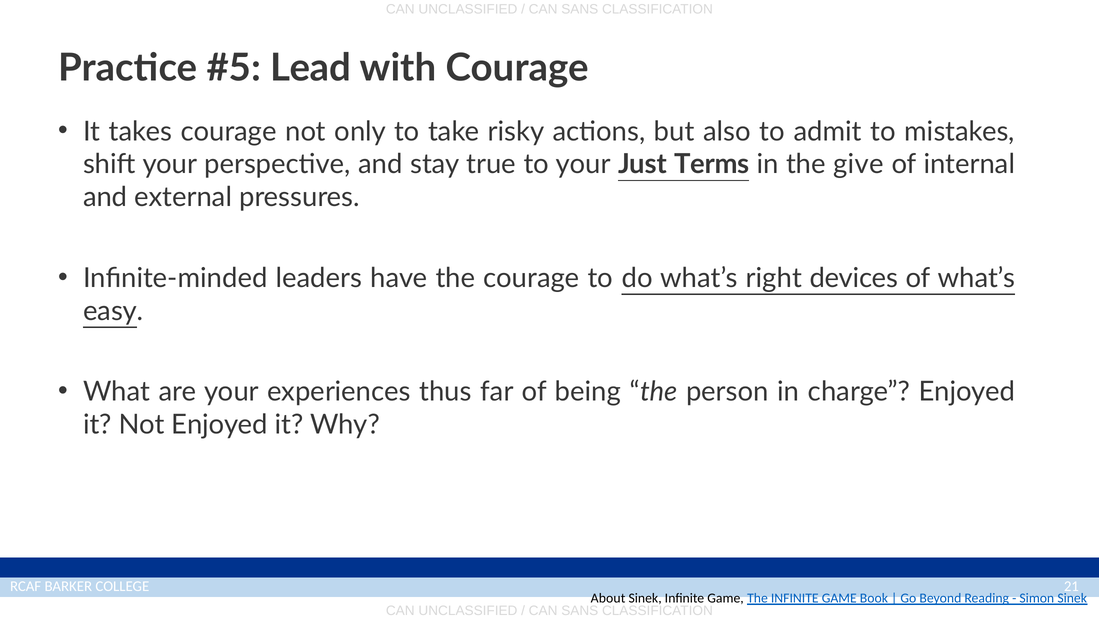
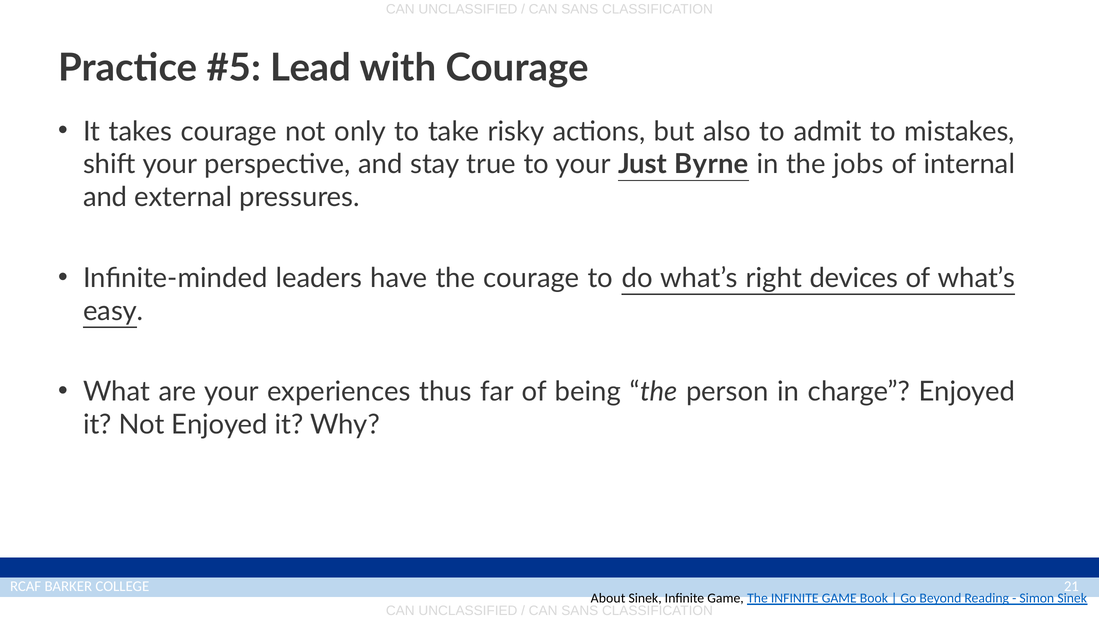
Terms: Terms -> Byrne
give: give -> jobs
